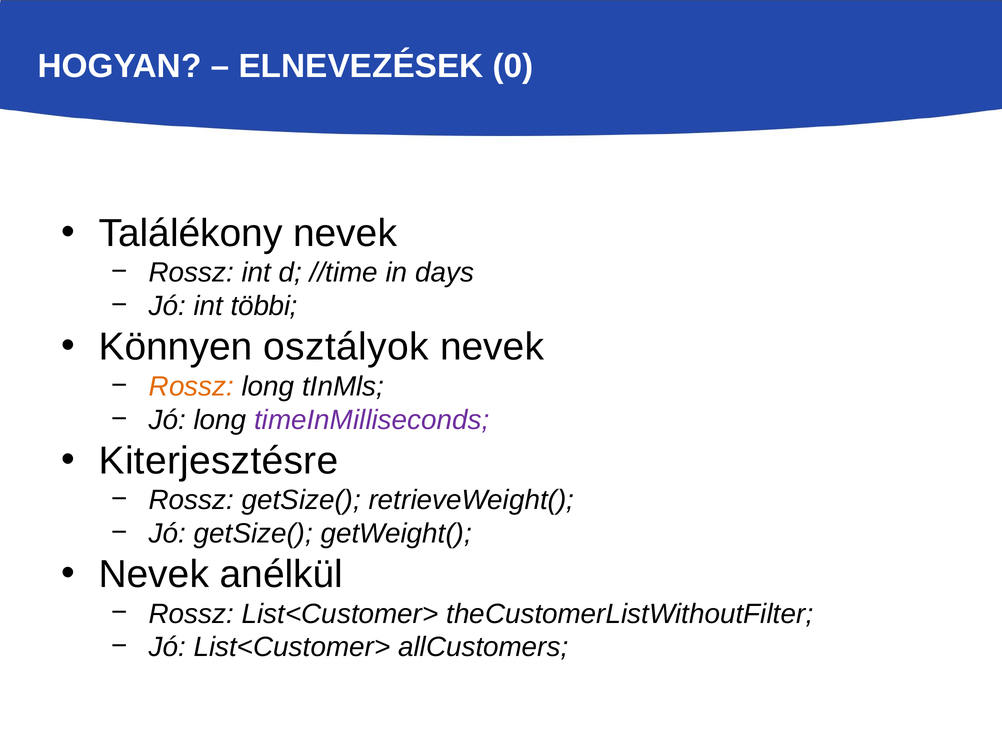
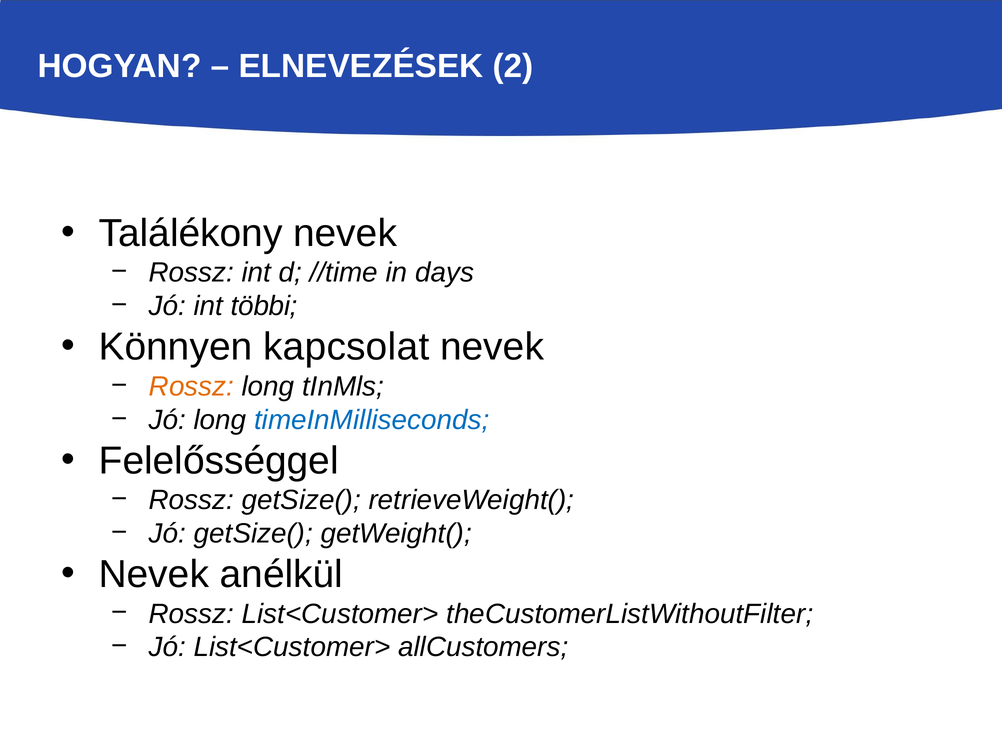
0: 0 -> 2
osztályok: osztályok -> kapcsolat
timeInMilliseconds colour: purple -> blue
Kiterjesztésre: Kiterjesztésre -> Felelősséggel
